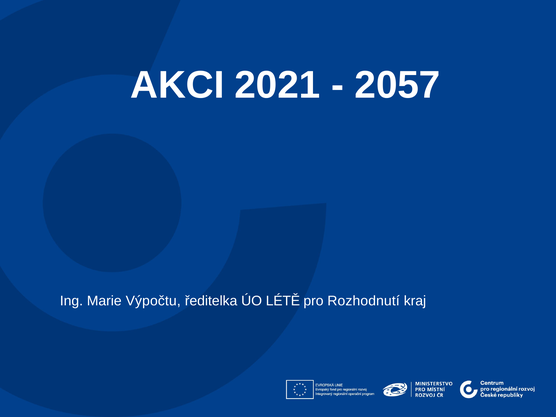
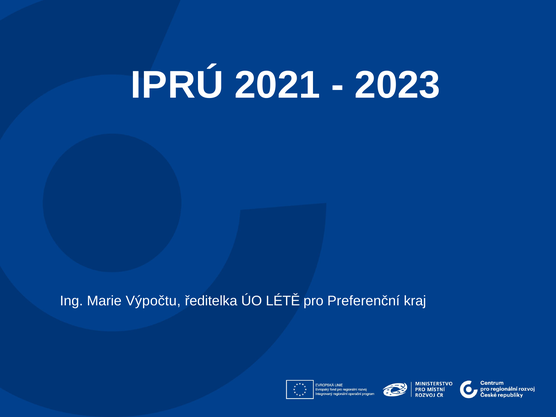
AKCI: AKCI -> IPRÚ
2057: 2057 -> 2023
Rozhodnutí: Rozhodnutí -> Preferenční
